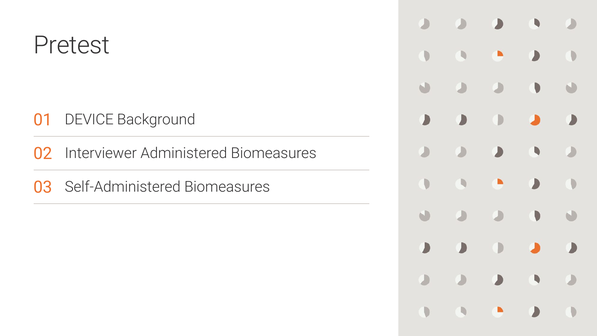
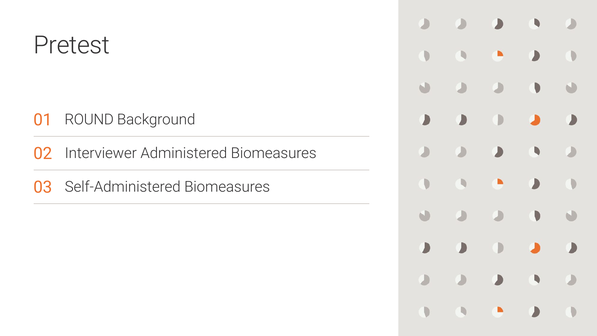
DEVICE: DEVICE -> ROUND
